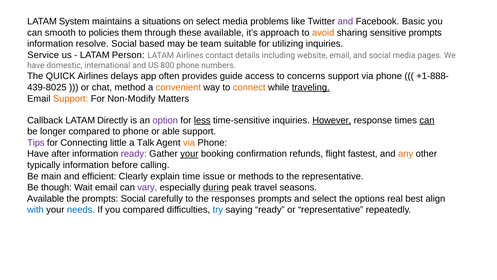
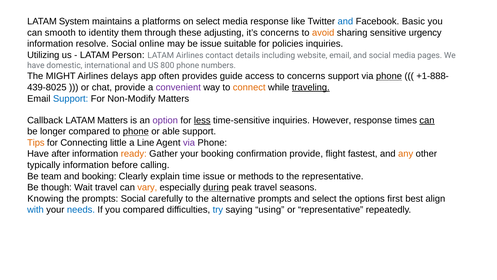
situations: situations -> platforms
media problems: problems -> response
and at (345, 21) colour: purple -> blue
policies: policies -> identity
these available: available -> adjusting
it’s approach: approach -> concerns
sensitive prompts: prompts -> urgency
based: based -> online
be team: team -> issue
utilizing: utilizing -> policies
Service: Service -> Utilizing
QUICK: QUICK -> MIGHT
phone at (389, 76) underline: none -> present
chat method: method -> provide
convenient colour: orange -> purple
Support at (71, 98) colour: orange -> blue
LATAM Directly: Directly -> Matters
However underline: present -> none
phone at (136, 131) underline: none -> present
Tips colour: purple -> orange
Talk: Talk -> Line
via at (189, 142) colour: orange -> purple
ready at (134, 154) colour: purple -> orange
your at (189, 154) underline: present -> none
confirmation refunds: refunds -> provide
main: main -> team
and efficient: efficient -> booking
Wait email: email -> travel
vary colour: purple -> orange
Available at (46, 198): Available -> Knowing
responses: responses -> alternative
real: real -> first
saying ready: ready -> using
